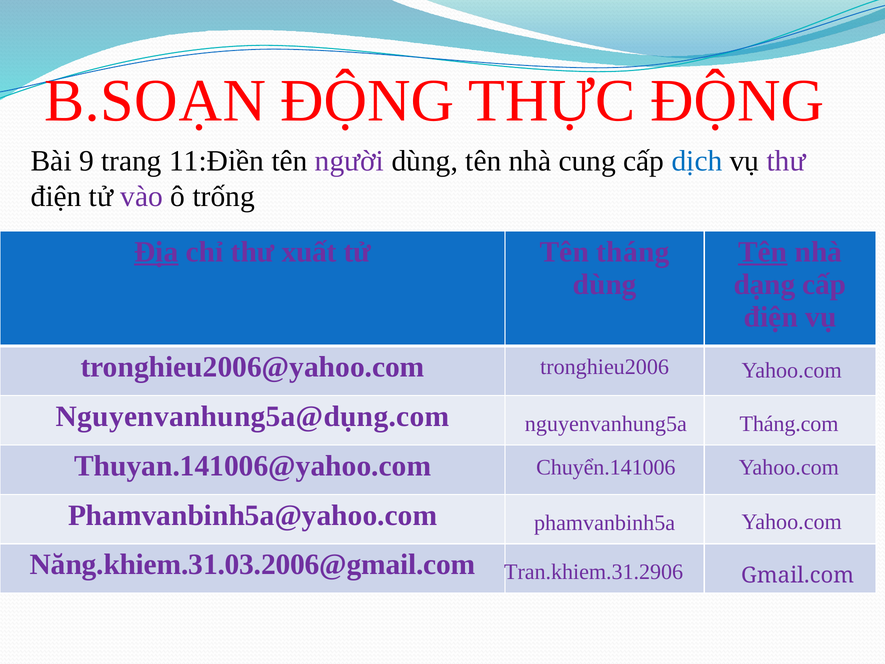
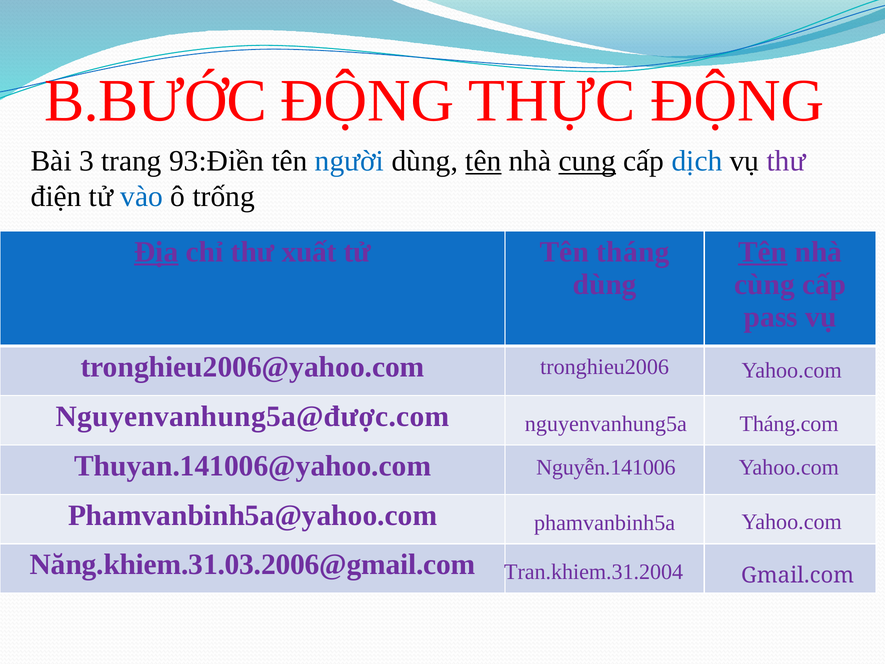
B.SOẠN: B.SOẠN -> B.BƯỚC
9: 9 -> 3
11:Điền: 11:Điền -> 93:Điền
người colour: purple -> blue
tên at (483, 161) underline: none -> present
cung underline: none -> present
vào colour: purple -> blue
dạng: dạng -> cùng
điện at (771, 317): điện -> pass
Nguyenvanhung5a@dụng.com: Nguyenvanhung5a@dụng.com -> Nguyenvanhung5a@được.com
Chuyển.141006: Chuyển.141006 -> Nguyễn.141006
Tran.khiem.31.2906: Tran.khiem.31.2906 -> Tran.khiem.31.2004
